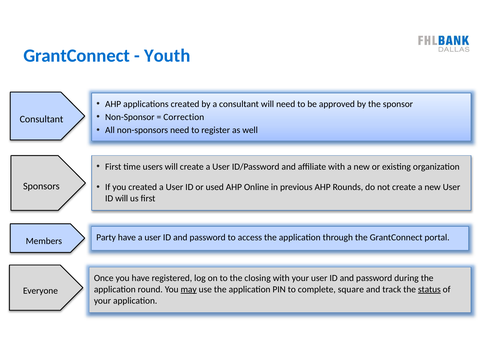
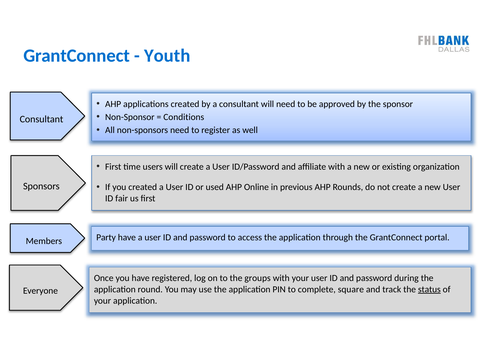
Correction: Correction -> Conditions
ID will: will -> fair
closing: closing -> groups
may underline: present -> none
